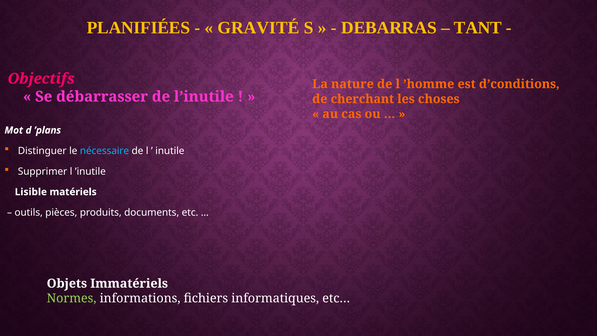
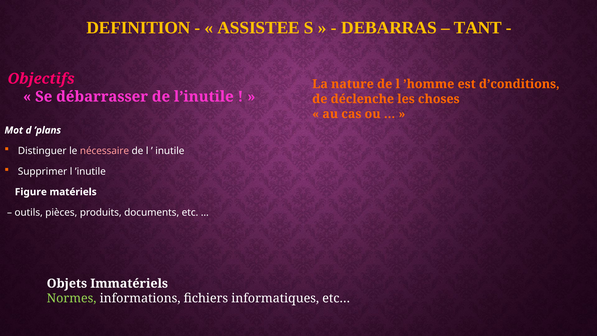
PLANIFIÉES: PLANIFIÉES -> DEFINITION
GRAVITÉ: GRAVITÉ -> ASSISTEE
cherchant: cherchant -> déclenche
nécessaire colour: light blue -> pink
Lisible: Lisible -> Figure
